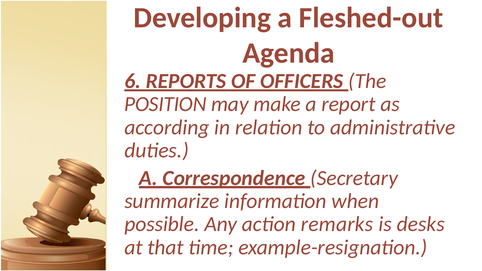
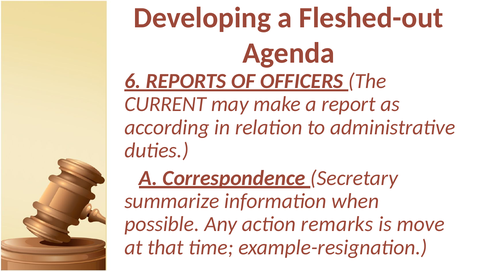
POSITION: POSITION -> CURRENT
desks: desks -> move
